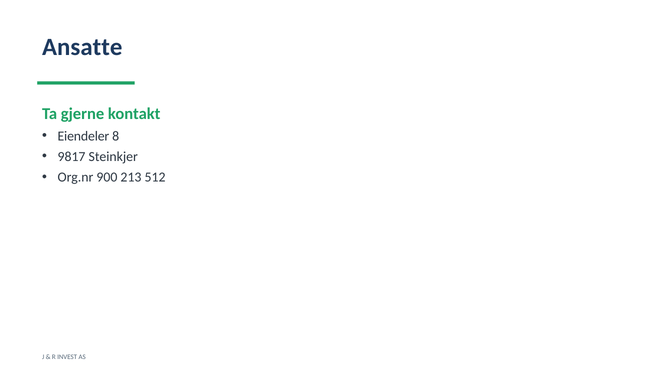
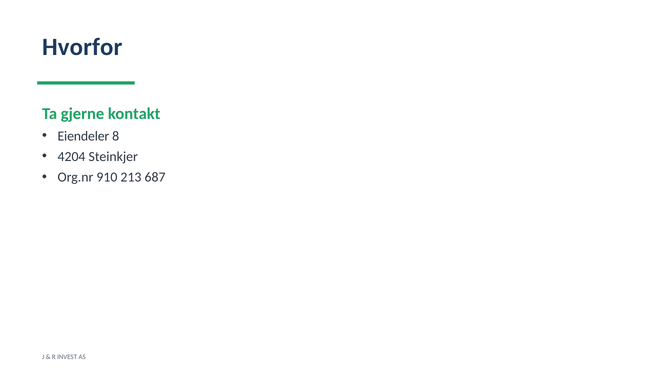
Ansatte: Ansatte -> Hvorfor
9817: 9817 -> 4204
900: 900 -> 910
512: 512 -> 687
